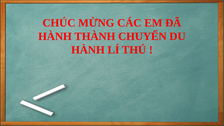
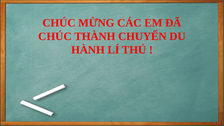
HÀNH at (55, 36): HÀNH -> CHÚC
